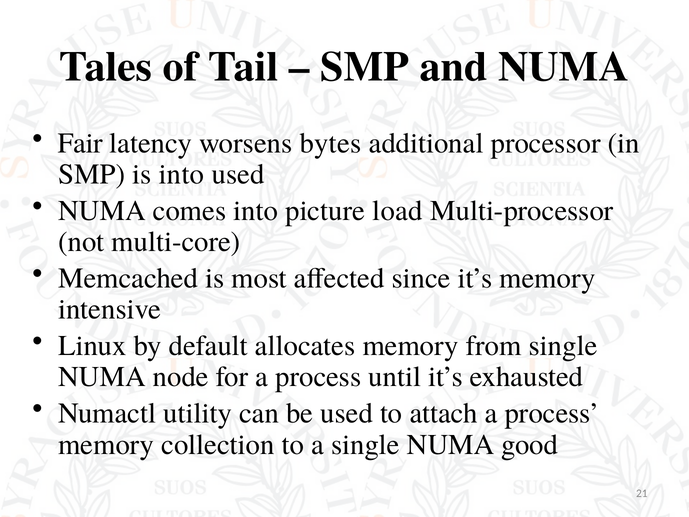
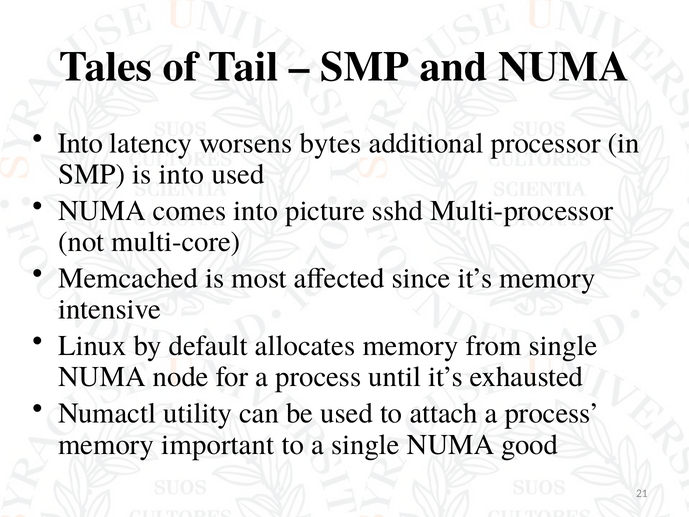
Fair at (80, 143): Fair -> Into
load: load -> sshd
collection: collection -> important
